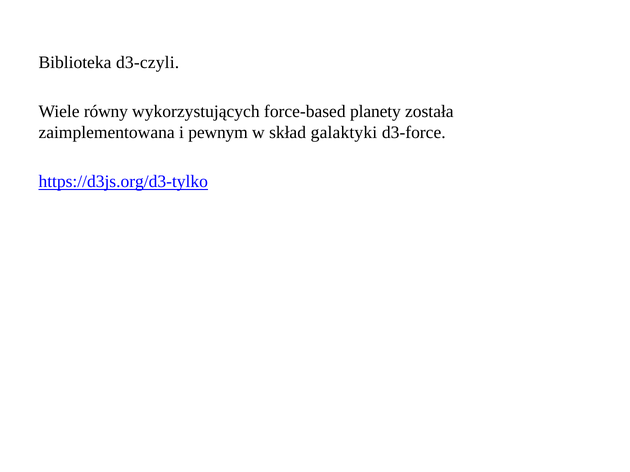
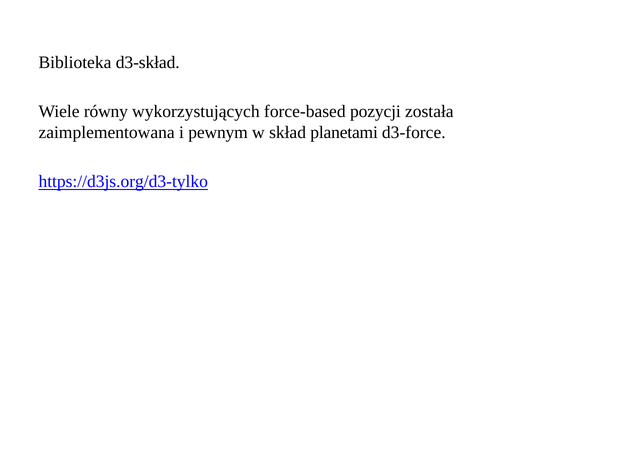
d3-czyli: d3-czyli -> d3-skład
planety: planety -> pozycji
galaktyki: galaktyki -> planetami
